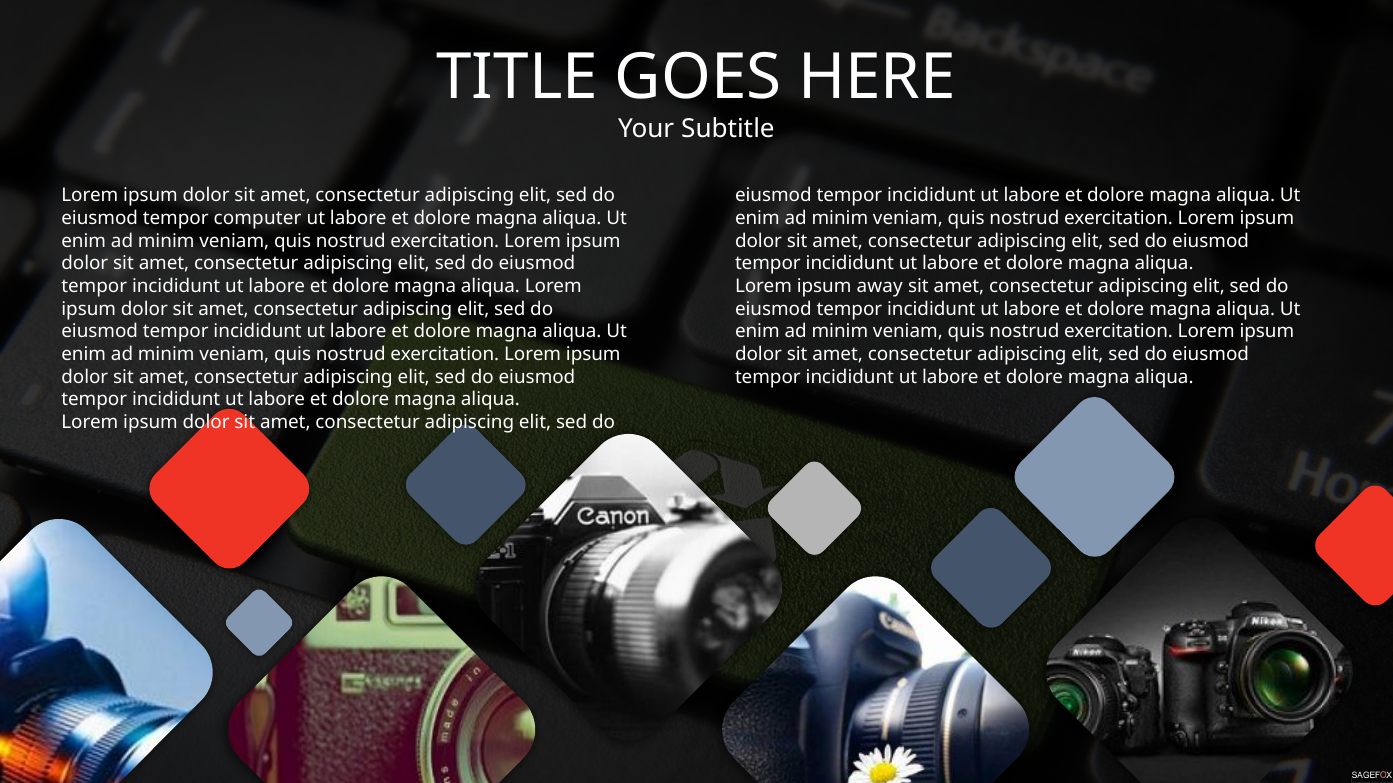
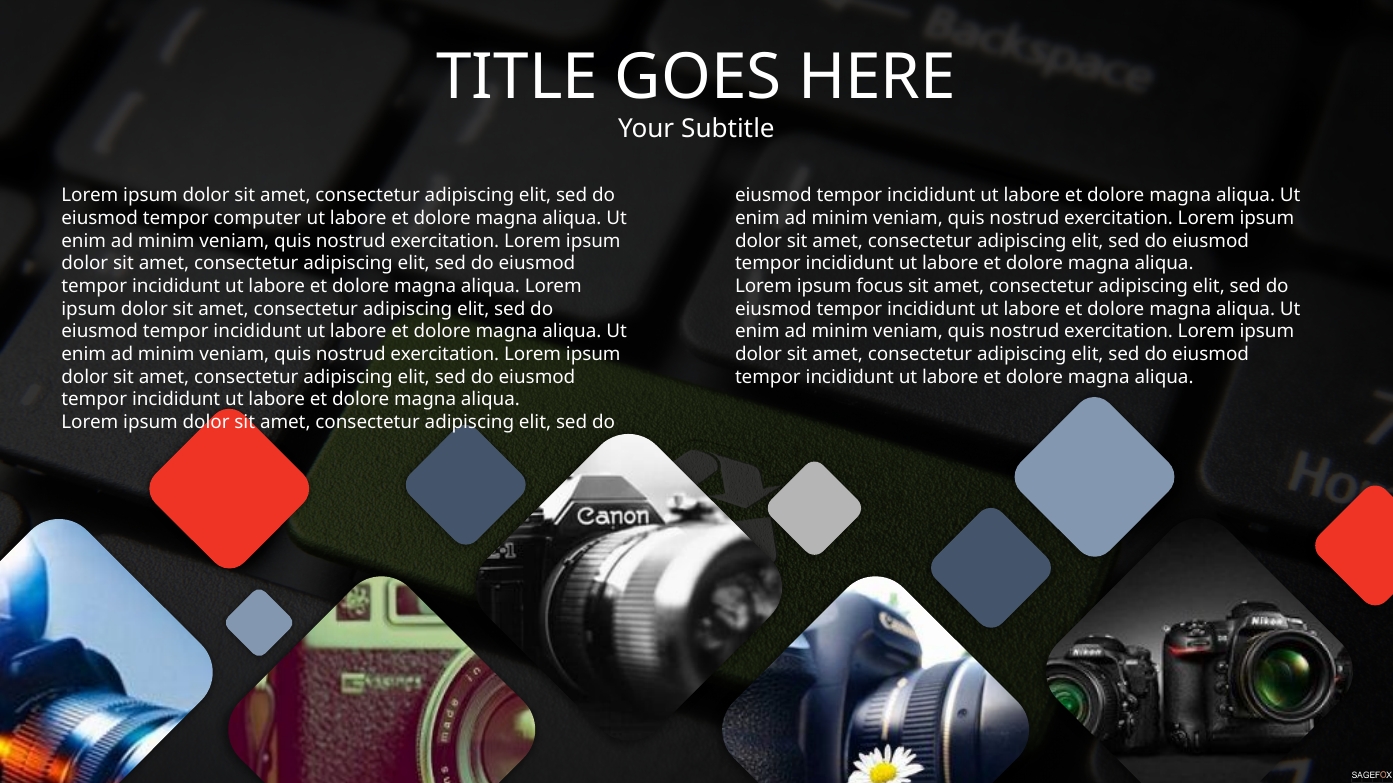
away: away -> focus
